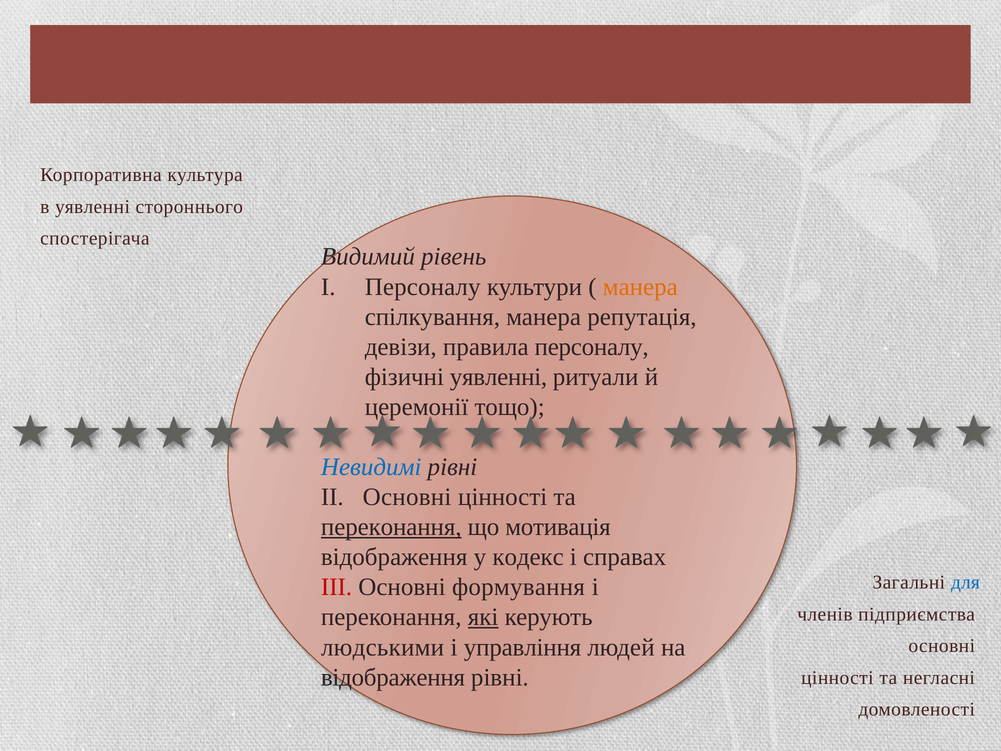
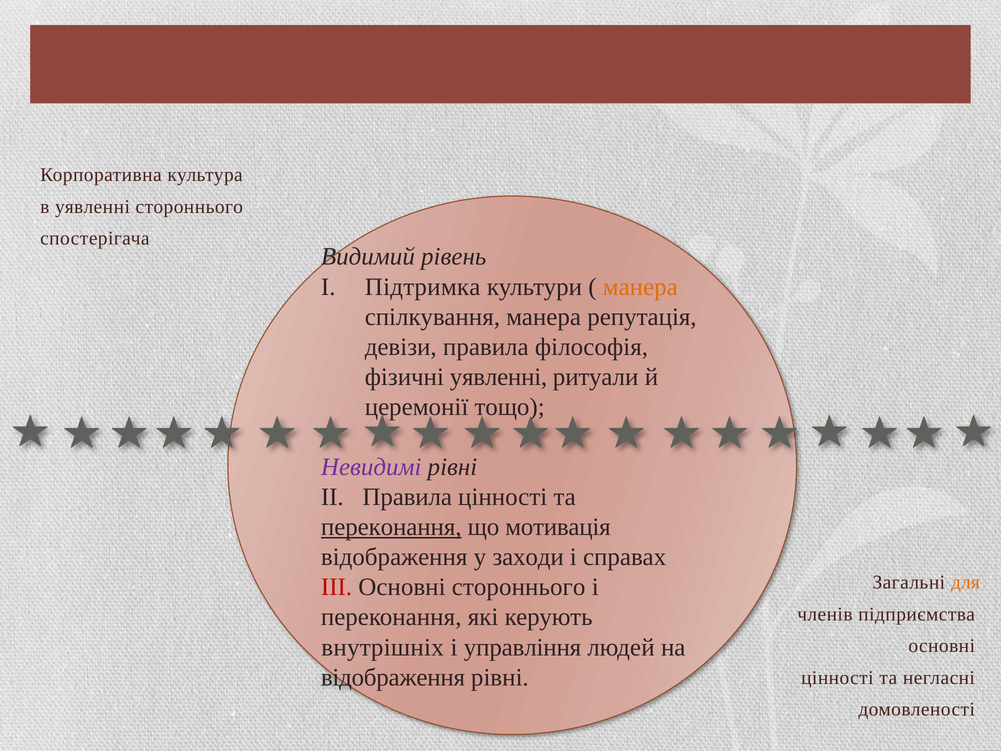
Персоналу at (423, 287): Персоналу -> Підтримка
правила персоналу: персоналу -> філософія
Невидимі colour: blue -> purple
ІІ Основні: Основні -> Правила
кодекс: кодекс -> заходи
для colour: blue -> orange
Основні формування: формування -> стороннього
які underline: present -> none
людськими: людськими -> внутрішніх
